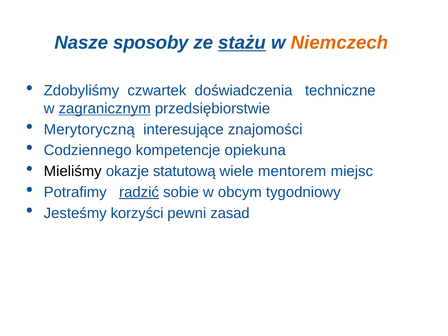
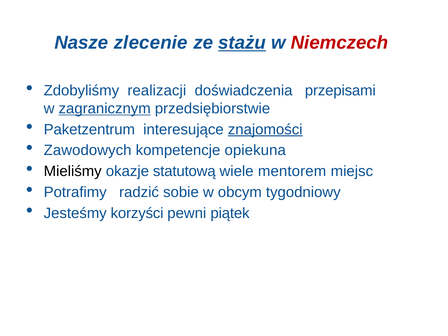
sposoby: sposoby -> zlecenie
Niemczech colour: orange -> red
czwartek: czwartek -> realizacji
techniczne: techniczne -> przepisami
Merytoryczną: Merytoryczną -> Paketzentrum
znajomości underline: none -> present
Codziennego: Codziennego -> Zawodowych
radzić underline: present -> none
zasad: zasad -> piątek
